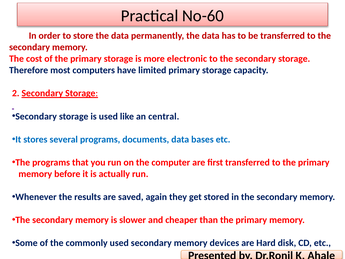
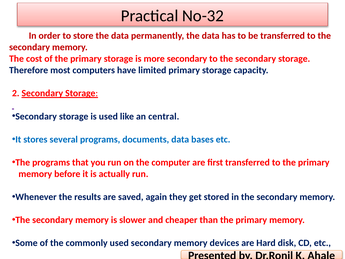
No-60: No-60 -> No-32
more electronic: electronic -> secondary
